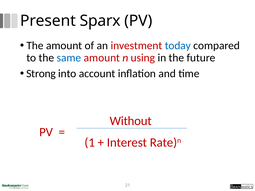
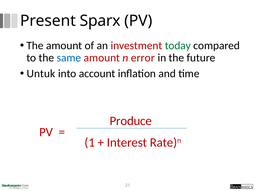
today colour: blue -> green
using: using -> error
Strong: Strong -> Untuk
Without: Without -> Produce
